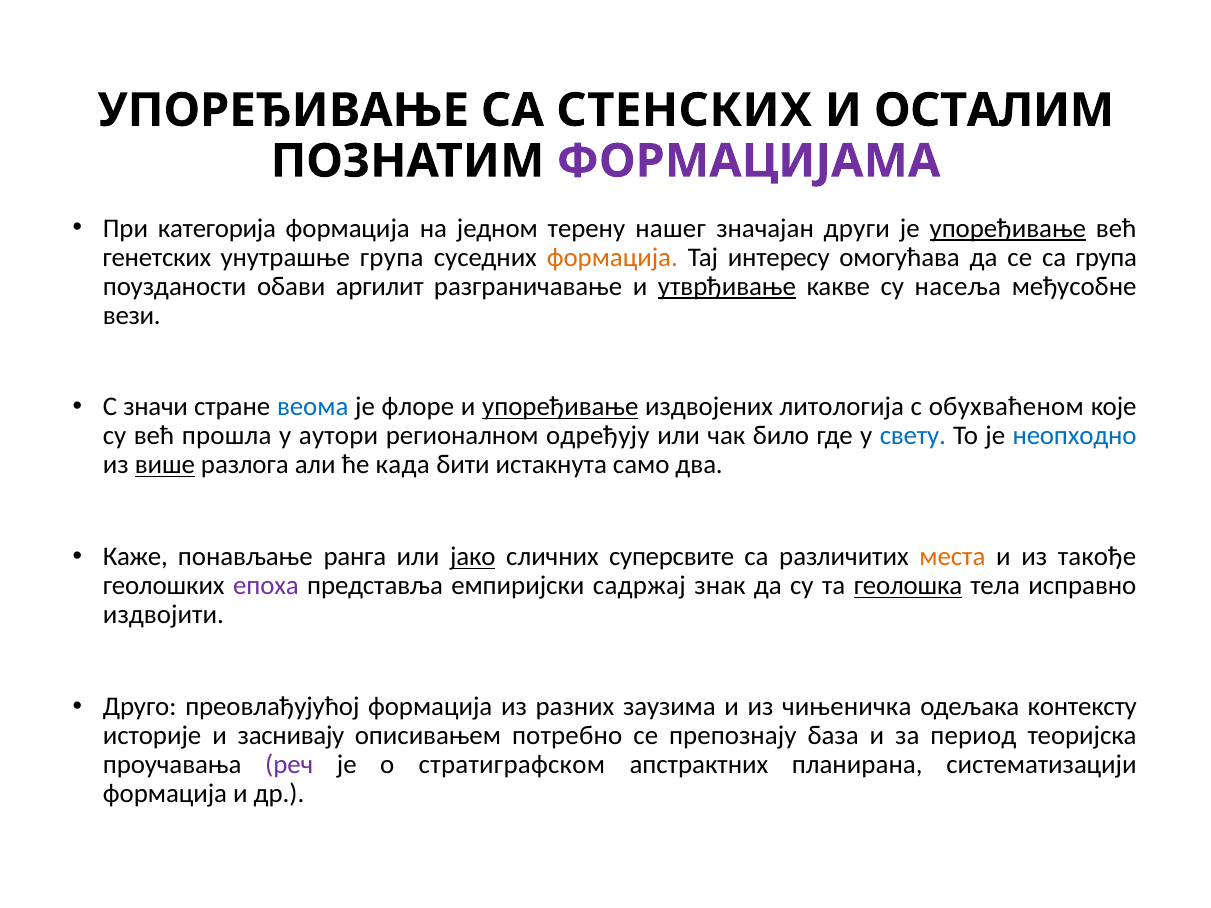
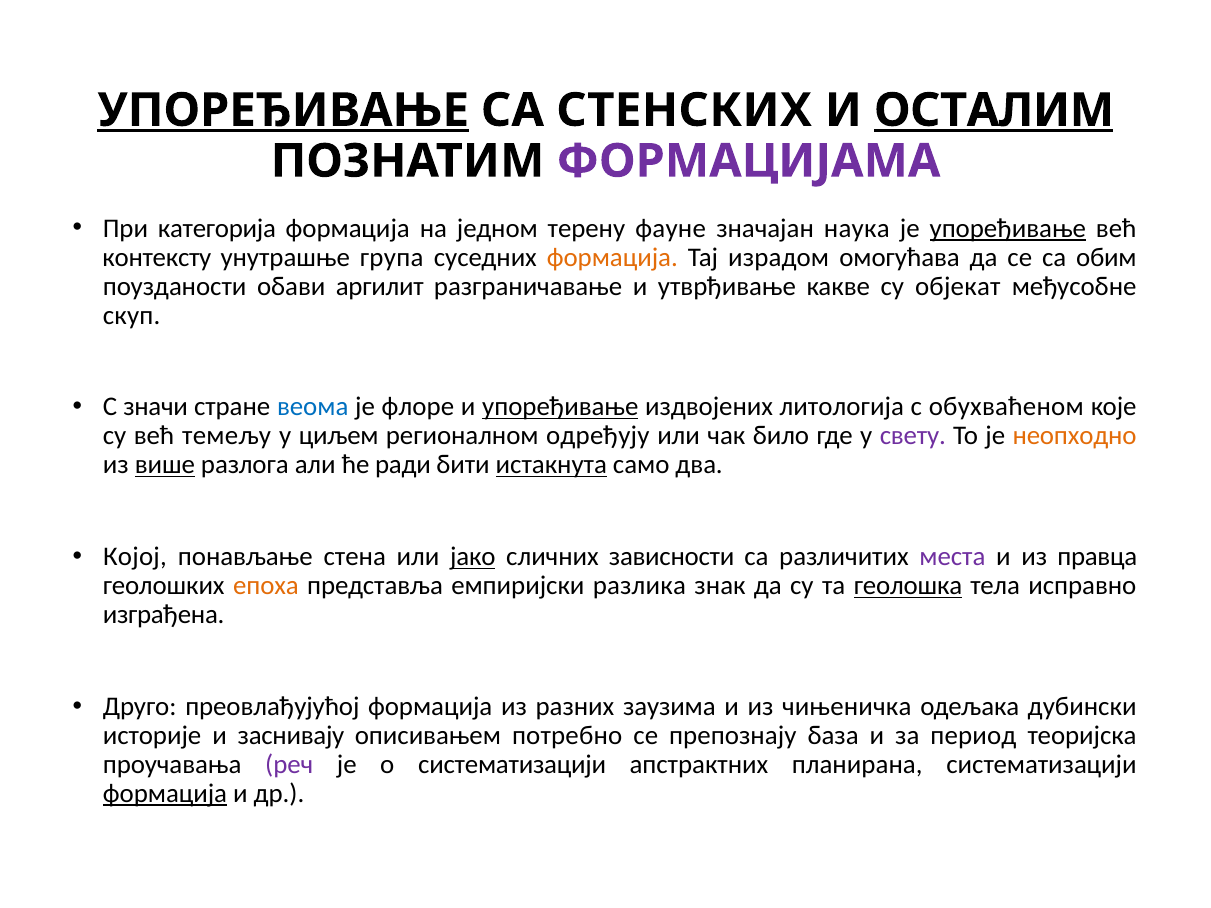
УПОРЕЂИВАЊЕ at (283, 110) underline: none -> present
ОСТАЛИМ underline: none -> present
нашег: нашег -> фауне
други: други -> наука
генетских: генетских -> контексту
интересу: интересу -> израдом
са група: група -> обим
утврђивање underline: present -> none
насеља: насеља -> објекат
вези: вези -> скуп
прошла: прошла -> темељу
аутори: аутори -> циљем
свету colour: blue -> purple
неопходно colour: blue -> orange
када: када -> ради
истакнута underline: none -> present
Каже: Каже -> Којој
ранга: ранга -> стена
суперсвите: суперсвите -> зависности
места colour: orange -> purple
такође: такође -> правца
епоха colour: purple -> orange
садржај: садржај -> разлика
издвојити: издвојити -> изграђена
контексту: контексту -> дубински
о стратиграфском: стратиграфском -> систематизацији
формација at (165, 794) underline: none -> present
